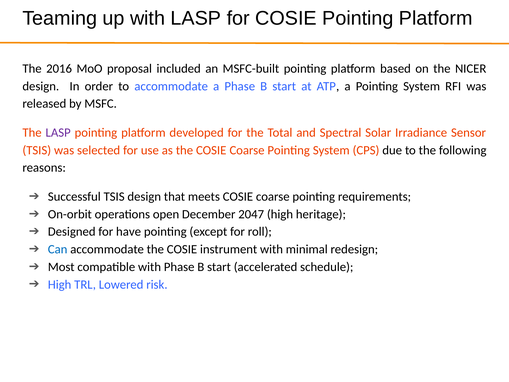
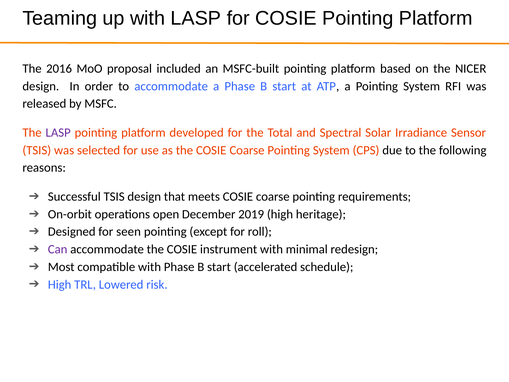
2047: 2047 -> 2019
have: have -> seen
Can colour: blue -> purple
